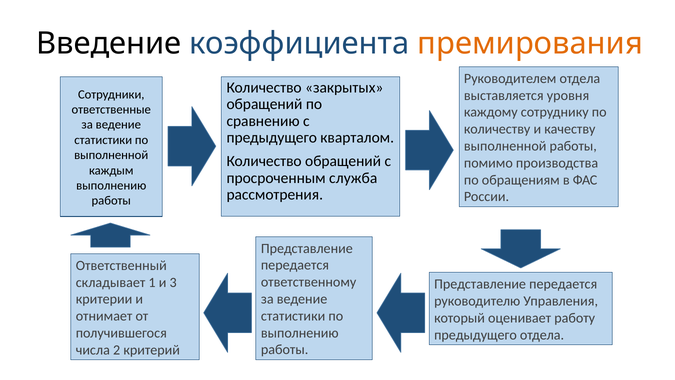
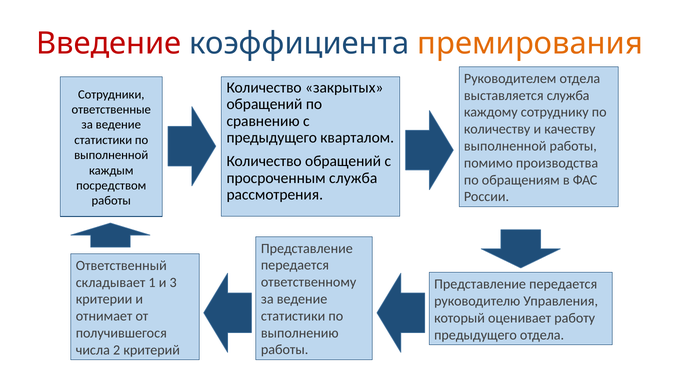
Введение colour: black -> red
выставляется уровня: уровня -> служба
выполнению at (111, 185): выполнению -> посредством
